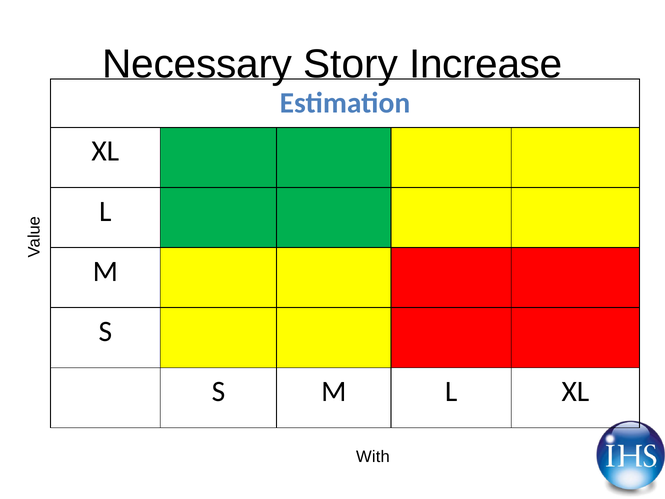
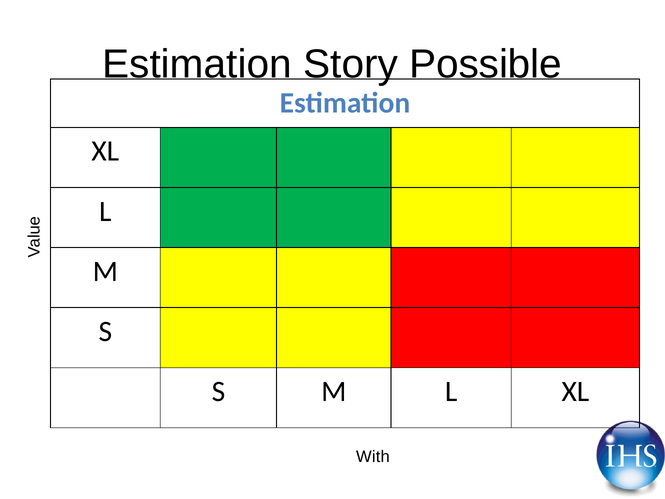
Necessary at (197, 64): Necessary -> Estimation
Increase: Increase -> Possible
